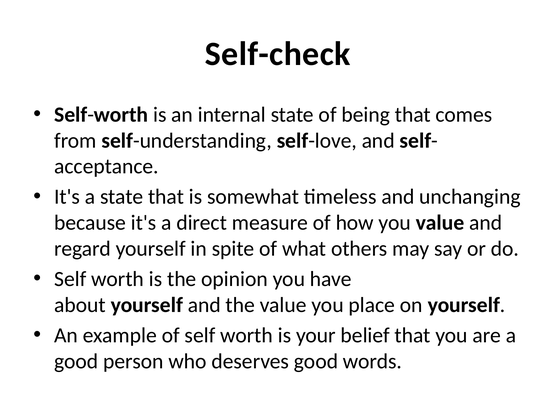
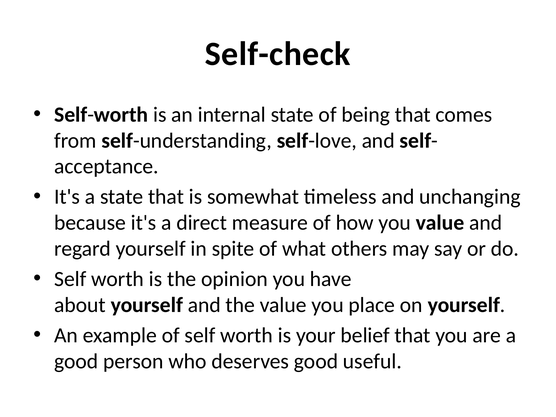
words: words -> useful
